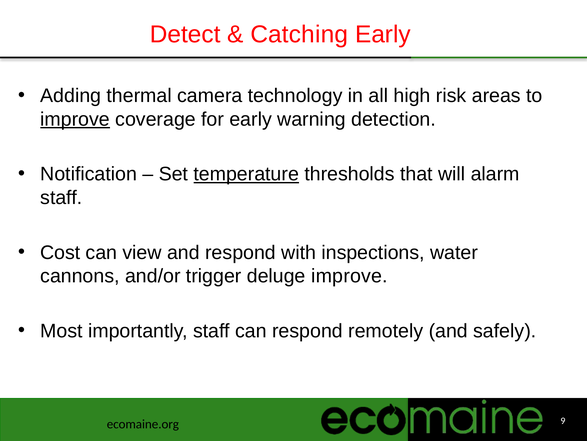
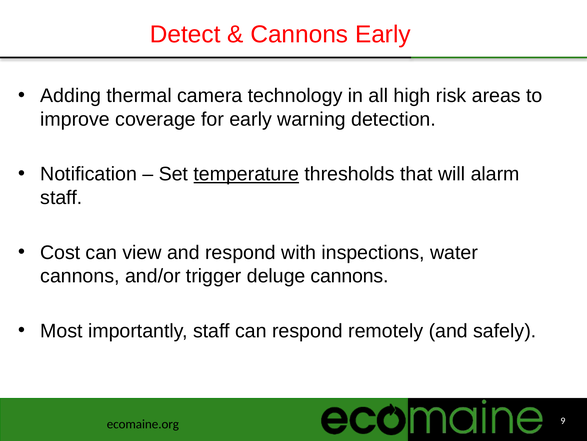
Catching at (299, 34): Catching -> Cannons
improve at (75, 119) underline: present -> none
deluge improve: improve -> cannons
